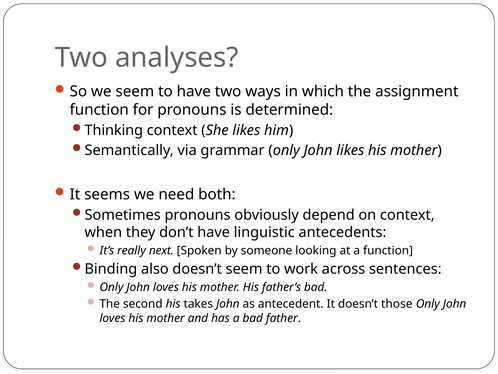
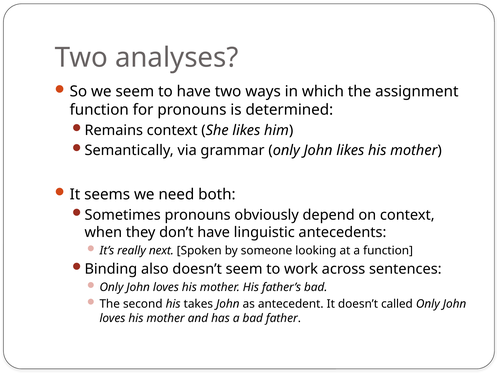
Thinking: Thinking -> Remains
those: those -> called
